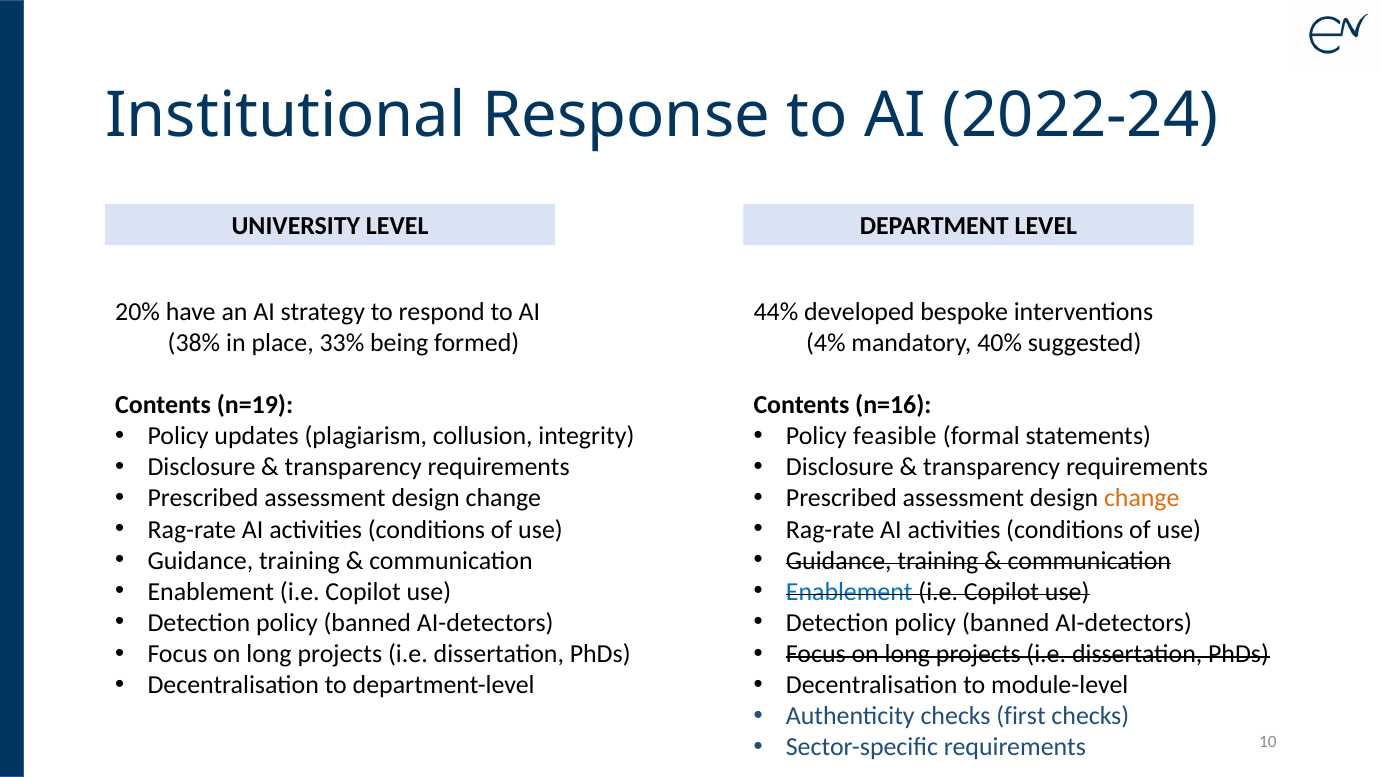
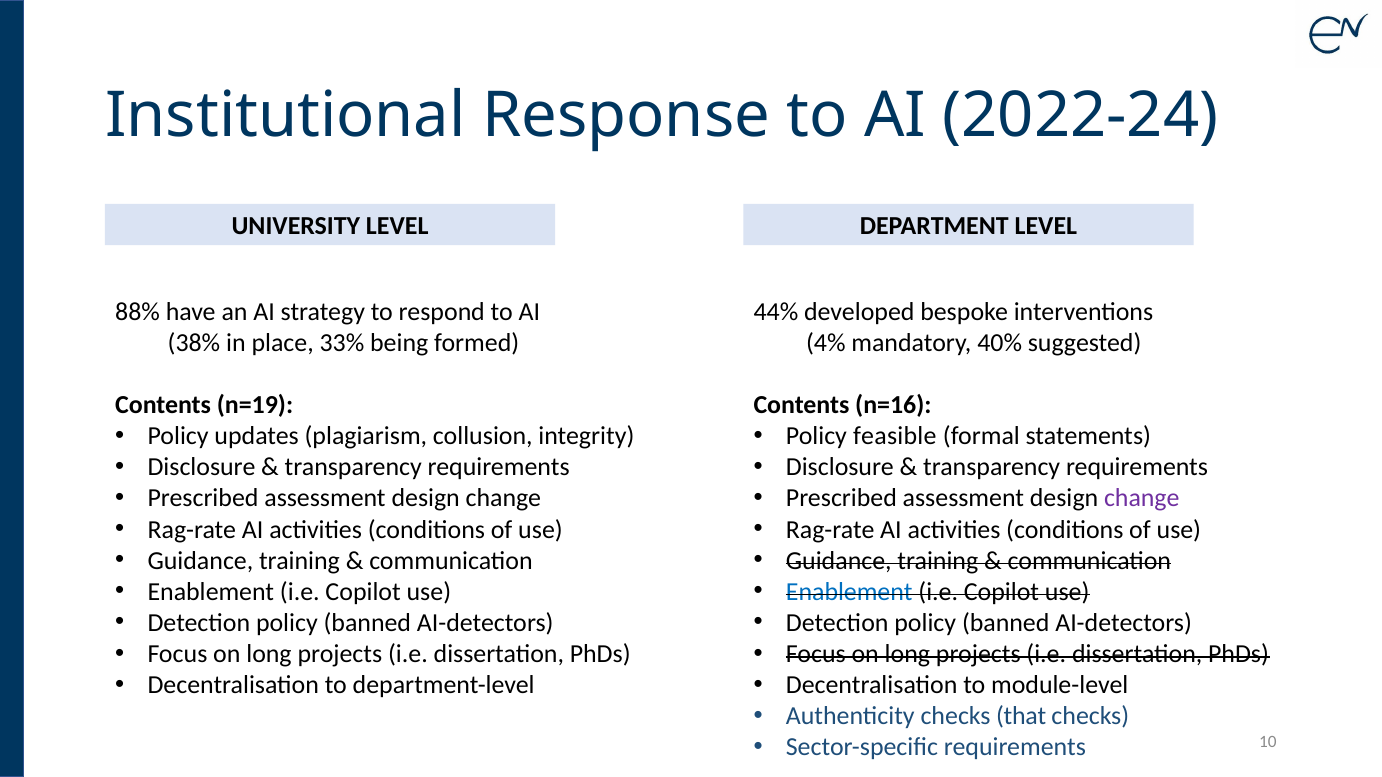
20%: 20% -> 88%
change at (1142, 499) colour: orange -> purple
first: first -> that
